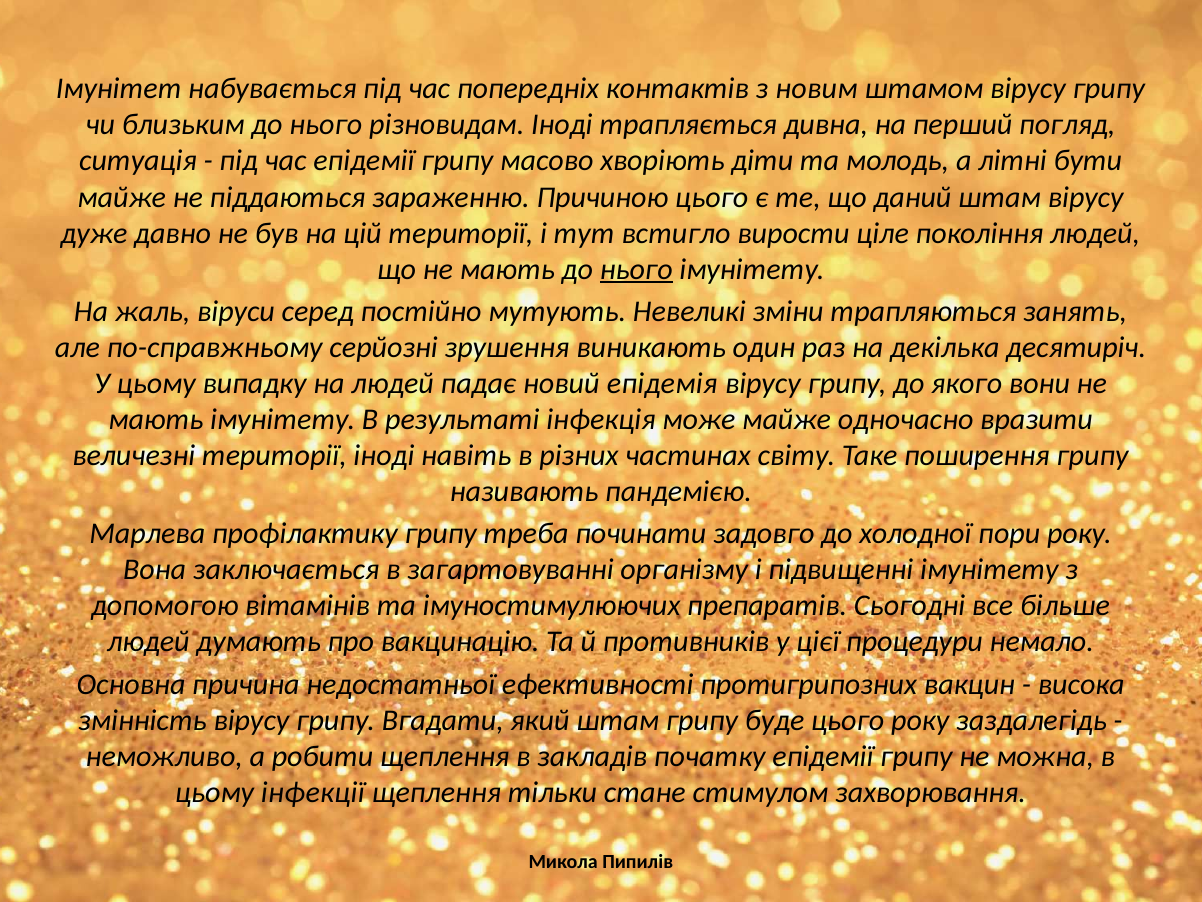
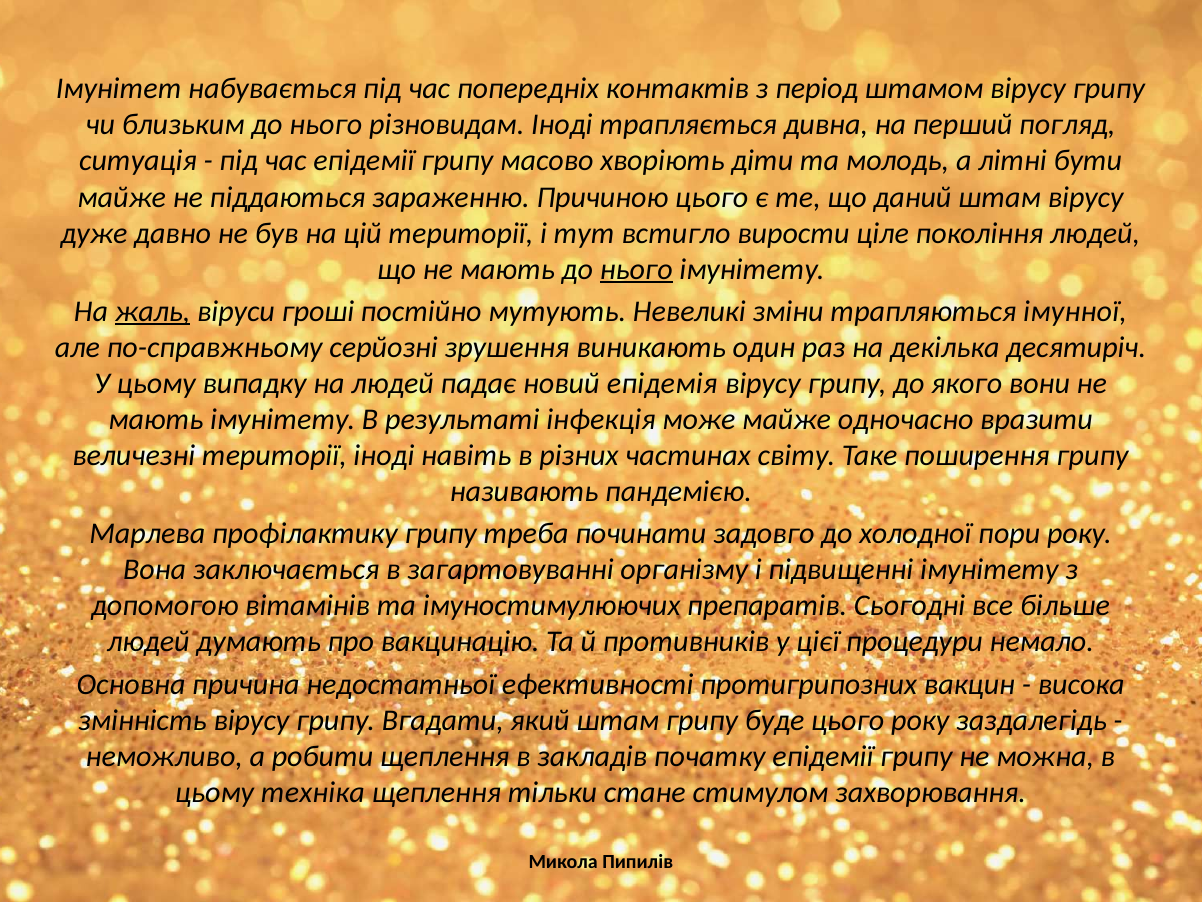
новим: новим -> період
жаль underline: none -> present
серед: серед -> гроші
занять: занять -> імунної
інфекції: інфекції -> техніка
